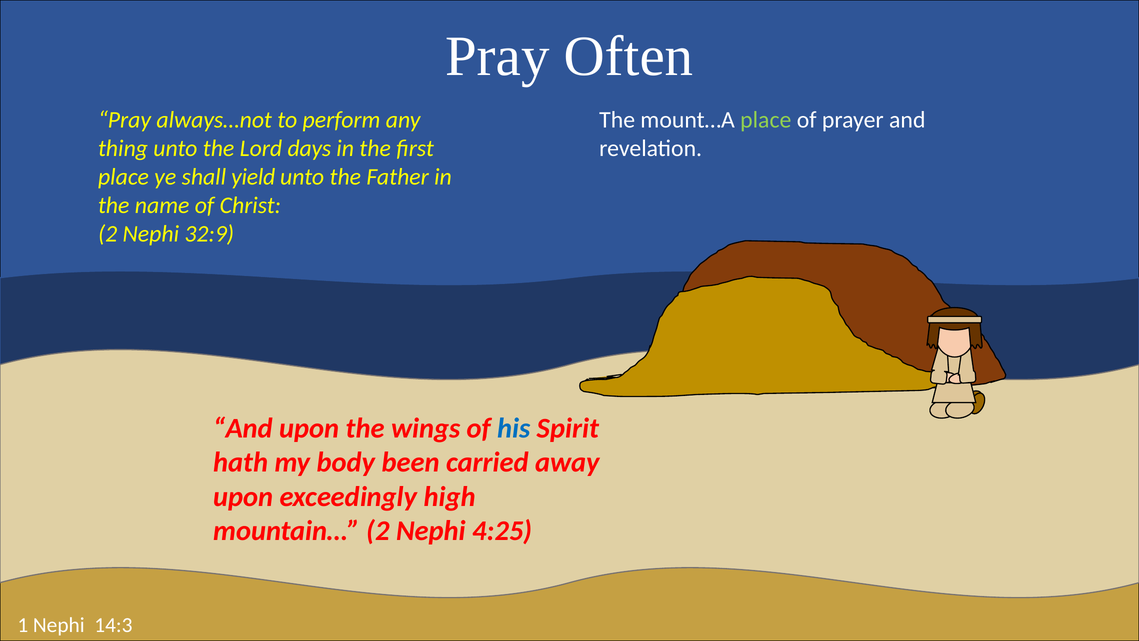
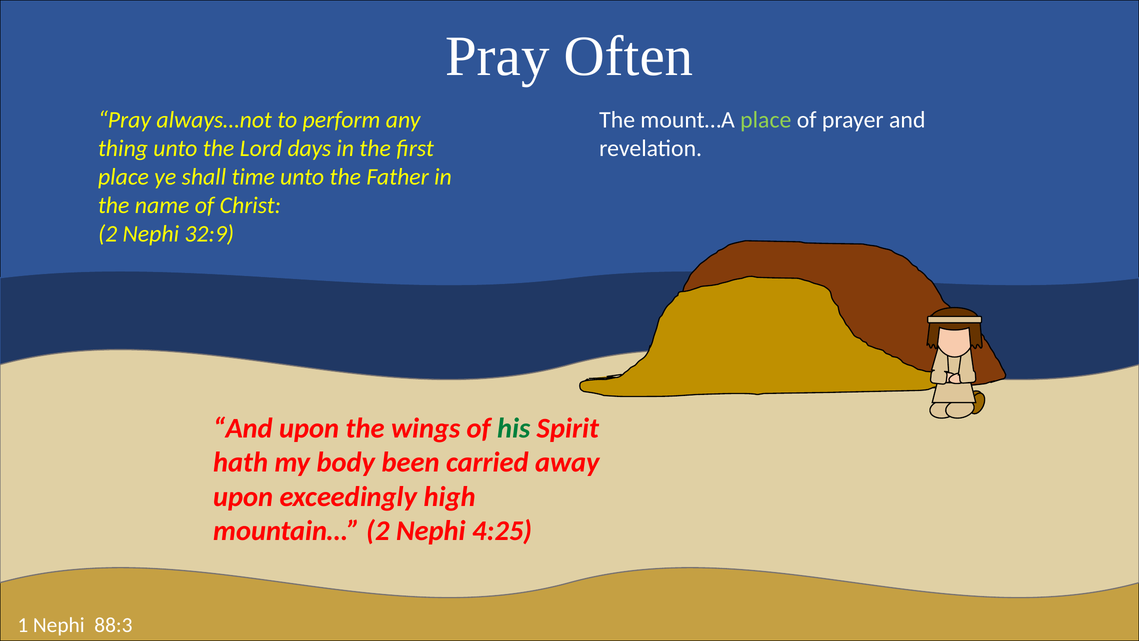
yield: yield -> time
his colour: blue -> green
14:3: 14:3 -> 88:3
